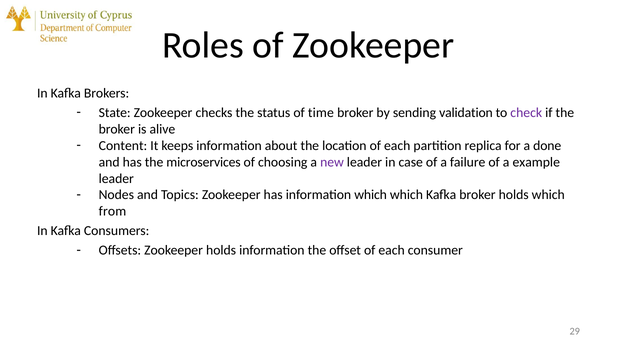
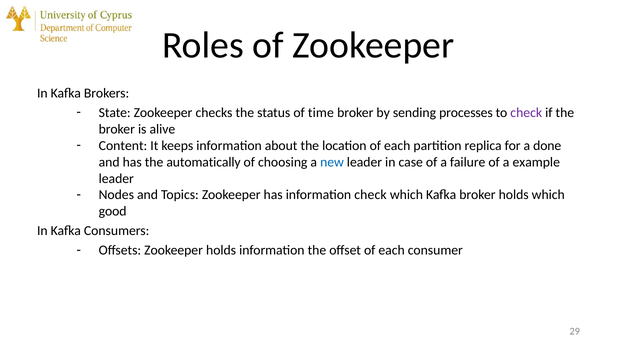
validation: validation -> processes
microservices: microservices -> automatically
new colour: purple -> blue
information which: which -> check
from: from -> good
